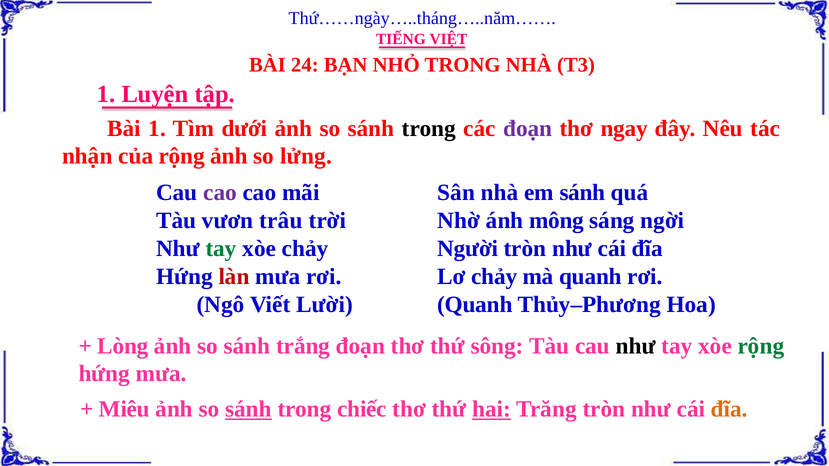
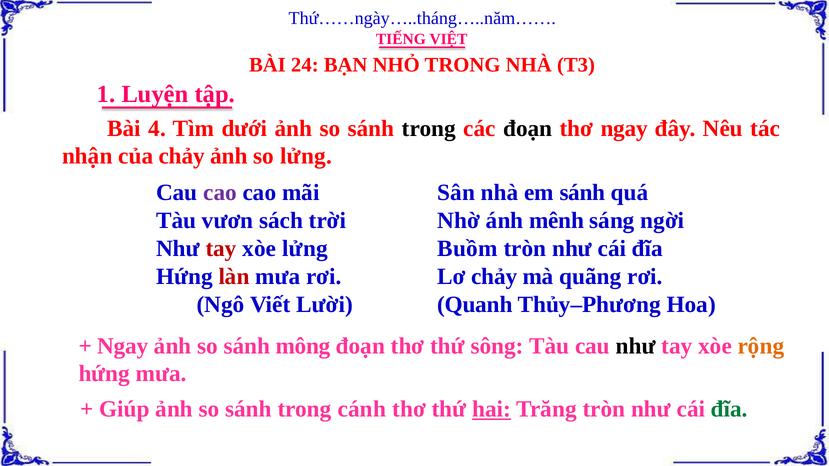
Bài 1: 1 -> 4
đoạn at (528, 128) colour: purple -> black
của rộng: rộng -> chảy
trâu: trâu -> sách
mông: mông -> mênh
tay at (221, 248) colour: green -> red
xòe chảy: chảy -> lửng
Người: Người -> Buồm
mà quanh: quanh -> quãng
Lòng at (123, 346): Lòng -> Ngay
trắng: trắng -> mông
rộng at (761, 346) colour: green -> orange
Miêu: Miêu -> Giúp
sánh at (249, 409) underline: present -> none
chiếc: chiếc -> cánh
đĩa at (729, 409) colour: orange -> green
